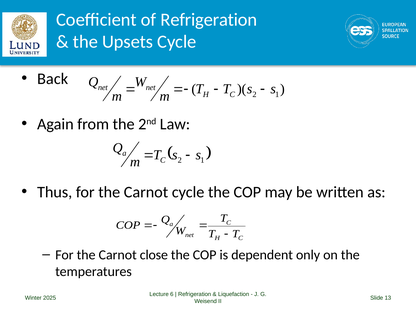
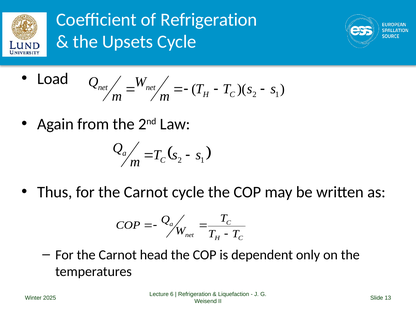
Back: Back -> Load
close: close -> head
